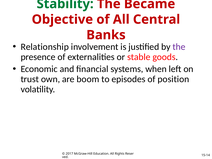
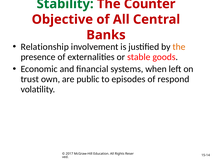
Became: Became -> Counter
the at (179, 47) colour: purple -> orange
boom: boom -> public
position: position -> respond
